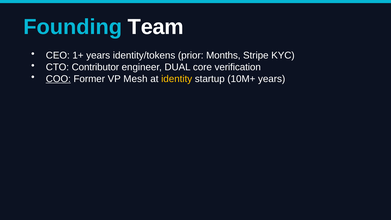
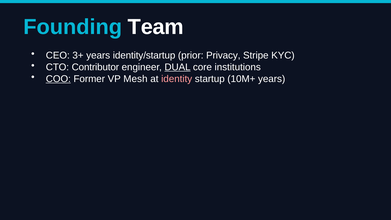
1+: 1+ -> 3+
identity/tokens: identity/tokens -> identity/startup
Months: Months -> Privacy
DUAL underline: none -> present
verification: verification -> institutions
identity colour: yellow -> pink
